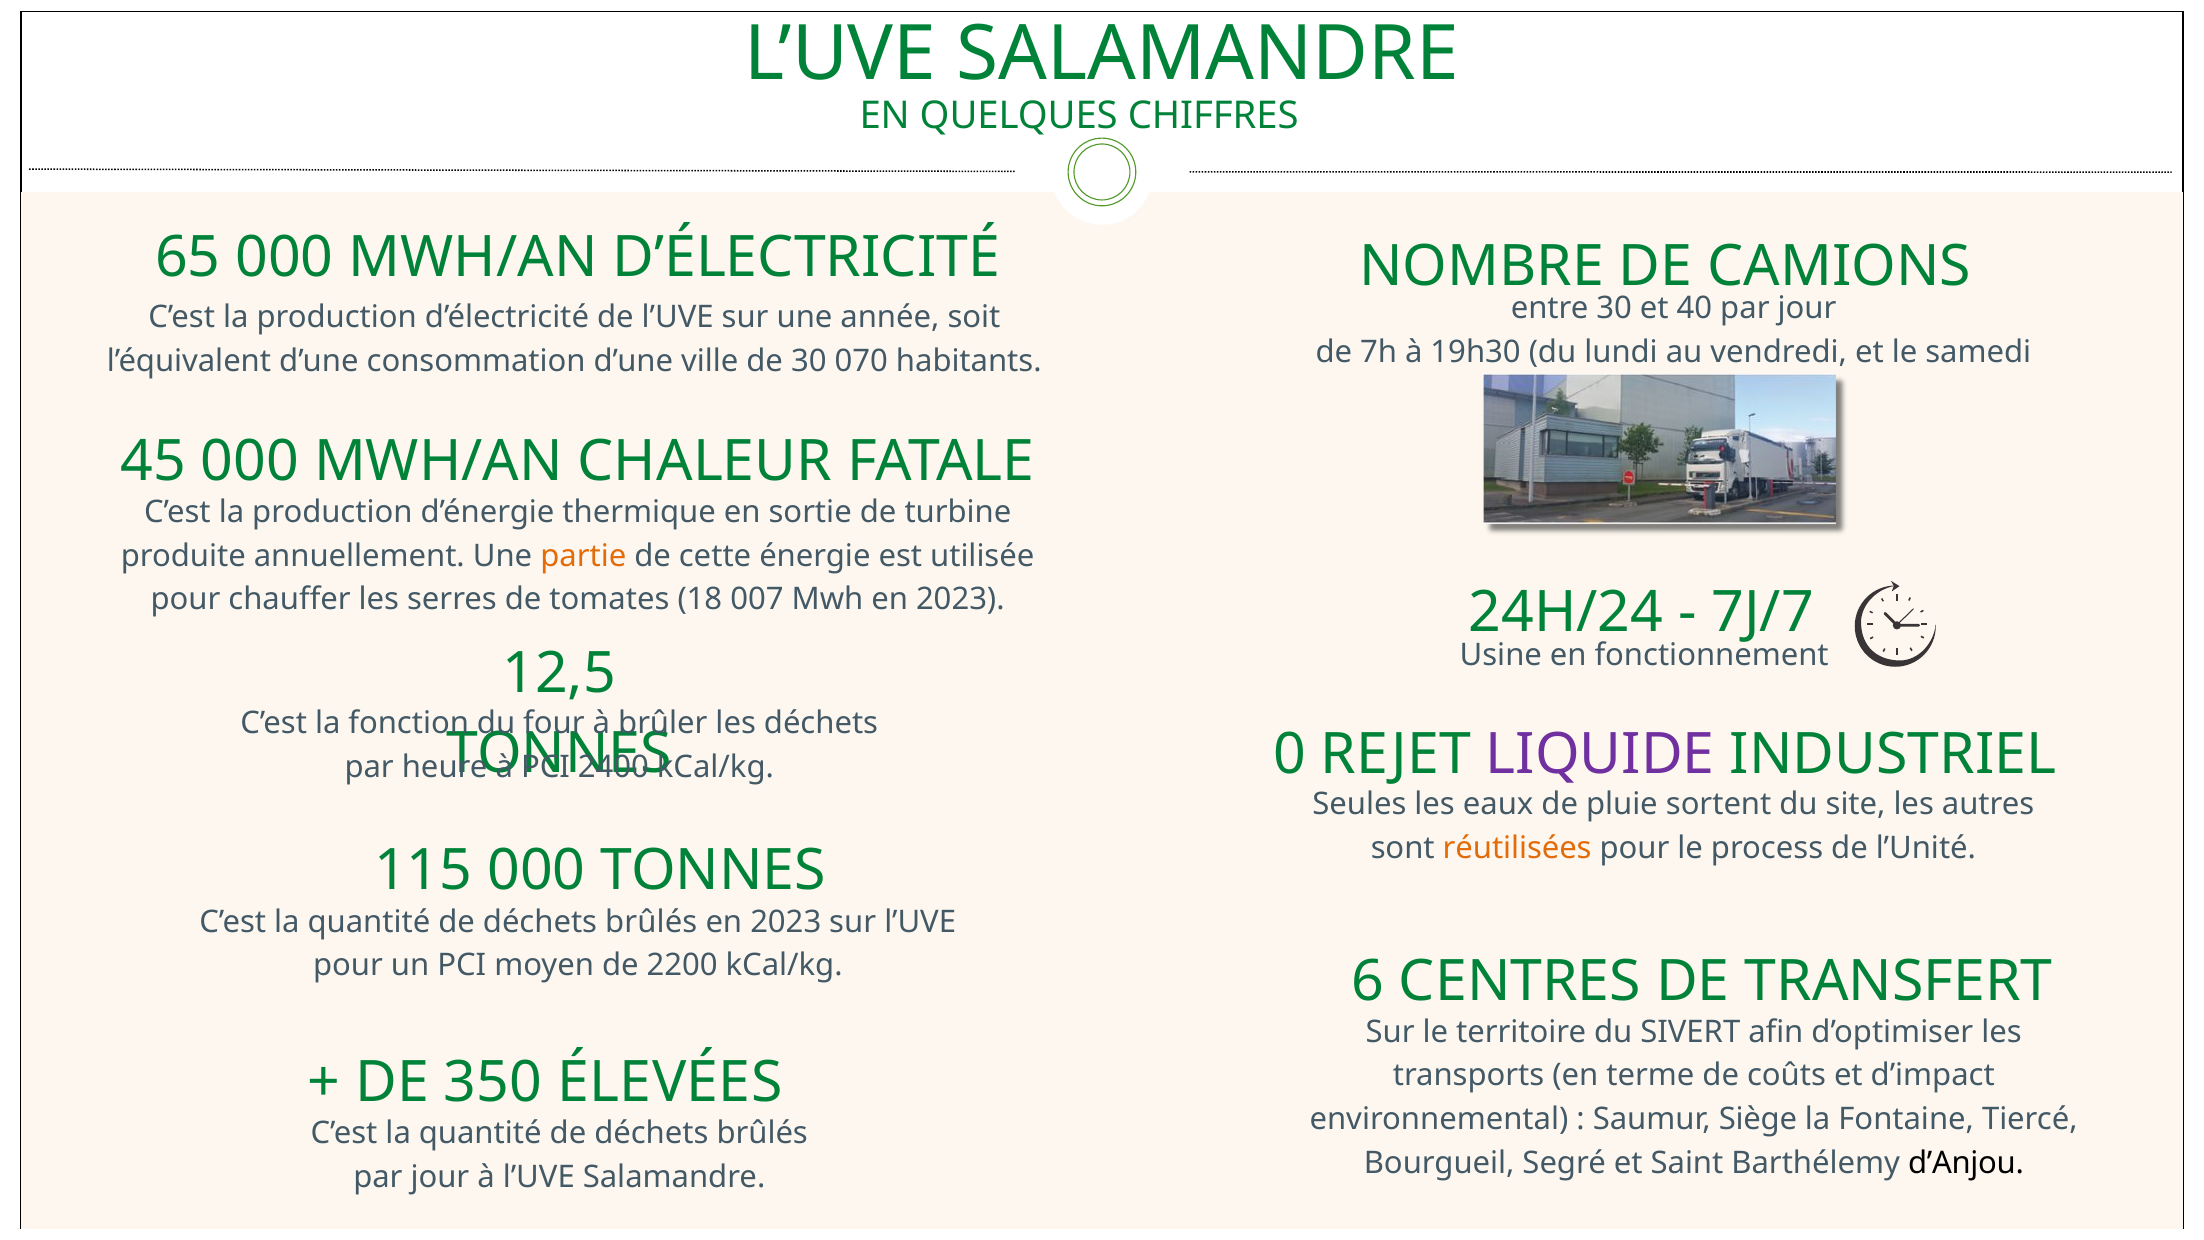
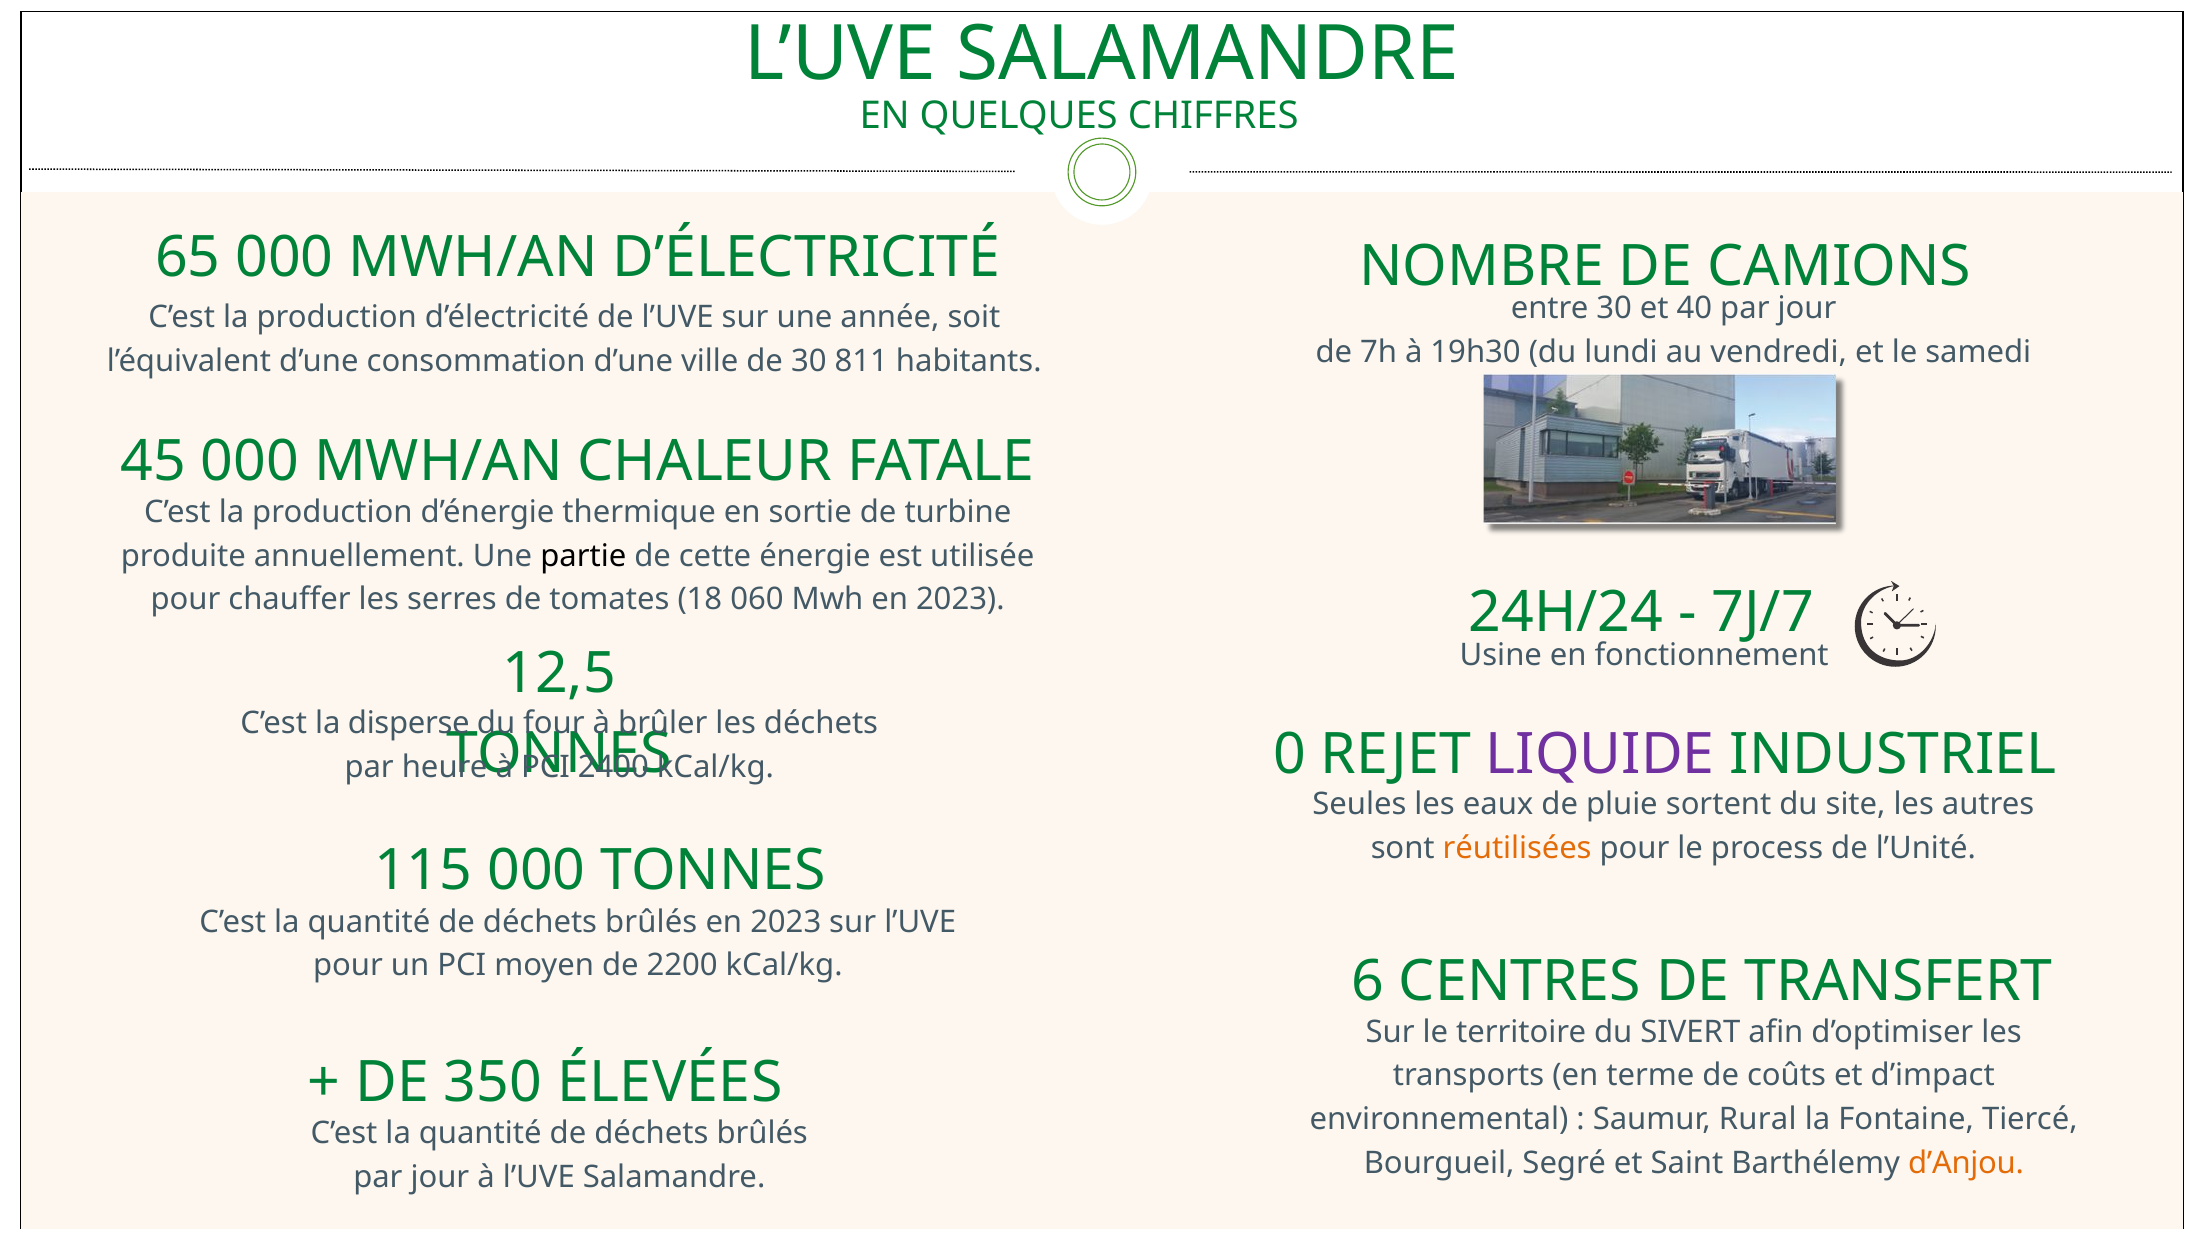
070: 070 -> 811
partie colour: orange -> black
007: 007 -> 060
fonction: fonction -> disperse
Siège: Siège -> Rural
d’Anjou colour: black -> orange
